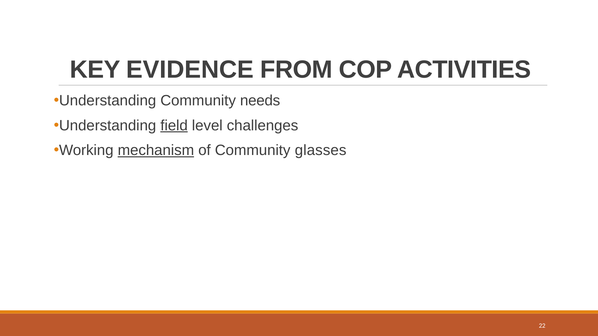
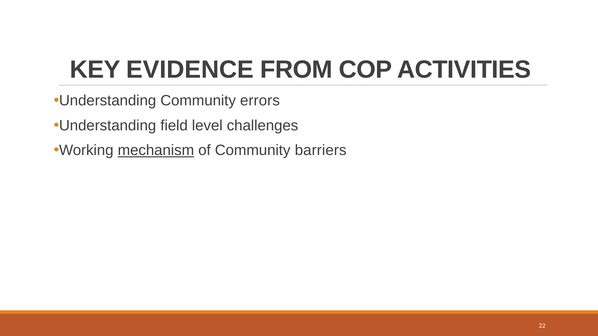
needs: needs -> errors
field underline: present -> none
glasses: glasses -> barriers
